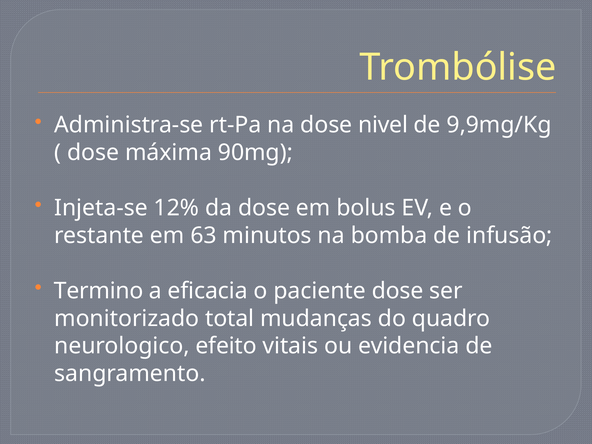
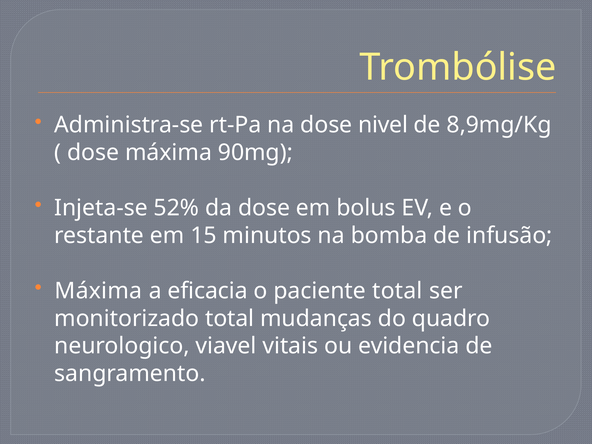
9,9mg/Kg: 9,9mg/Kg -> 8,9mg/Kg
12%: 12% -> 52%
63: 63 -> 15
Termino at (99, 291): Termino -> Máxima
paciente dose: dose -> total
efeito: efeito -> viavel
